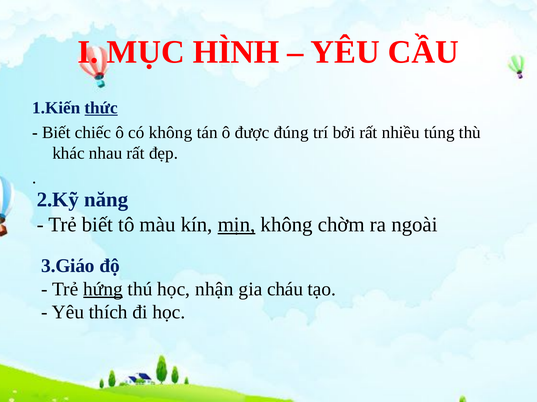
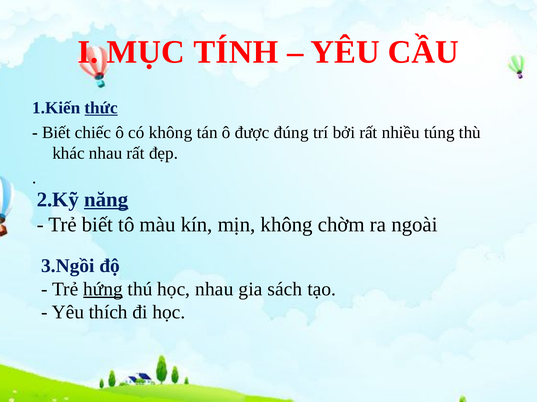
HÌNH: HÌNH -> TÍNH
năng underline: none -> present
mịn underline: present -> none
3.Giáo: 3.Giáo -> 3.Ngồi
học nhận: nhận -> nhau
cháu: cháu -> sách
